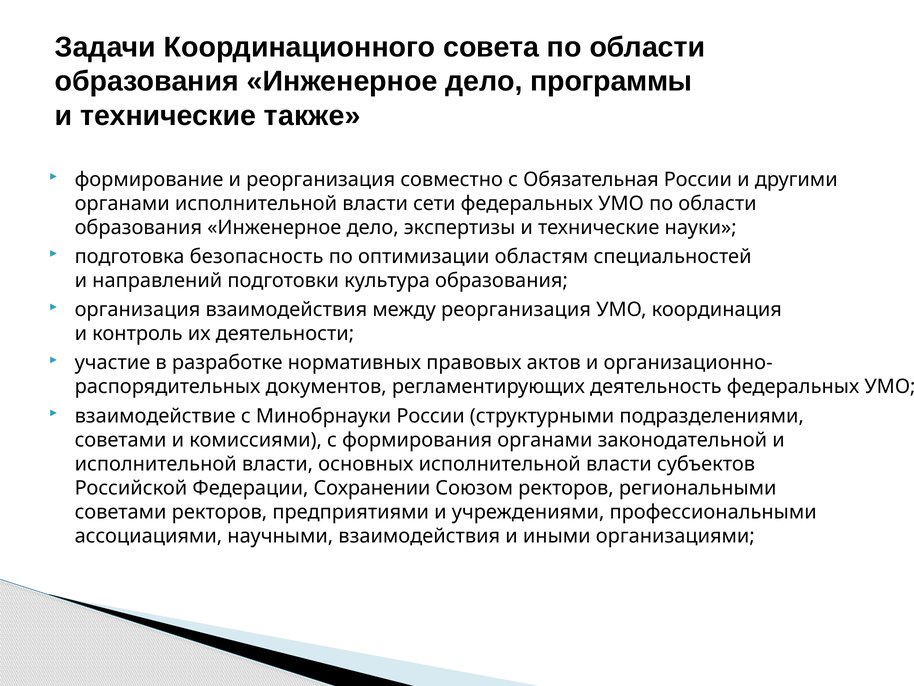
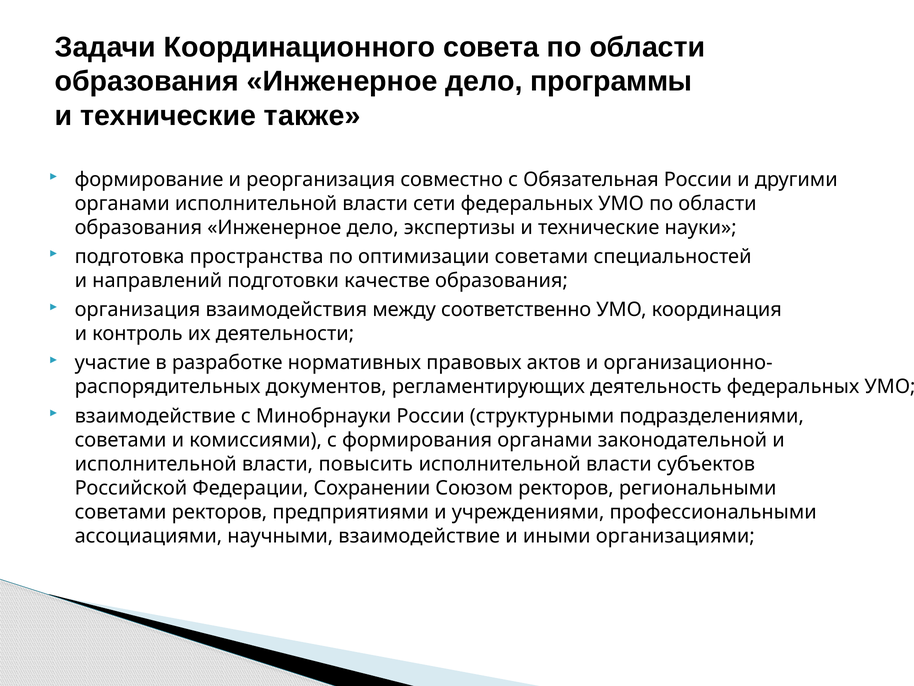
безопасность: безопасность -> пространства
оптимизации областям: областям -> советами
культура: культура -> качестве
между реорганизация: реорганизация -> соответственно
основных: основных -> повысить
научными взаимодействия: взаимодействия -> взаимодействие
